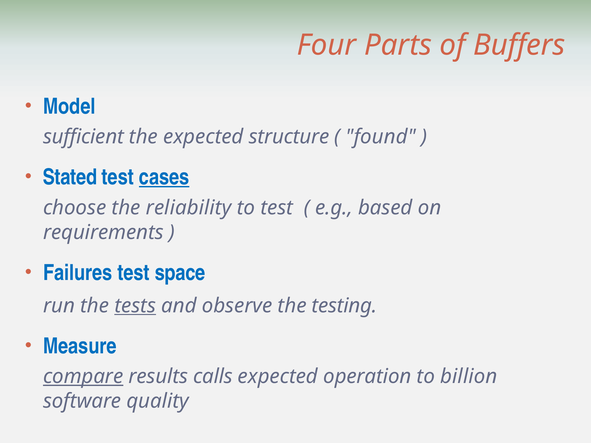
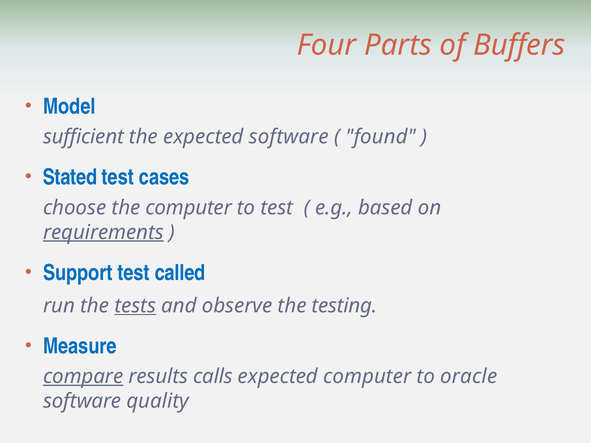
expected structure: structure -> software
cases underline: present -> none
the reliability: reliability -> computer
requirements underline: none -> present
Failures: Failures -> Support
space: space -> called
expected operation: operation -> computer
billion: billion -> oracle
